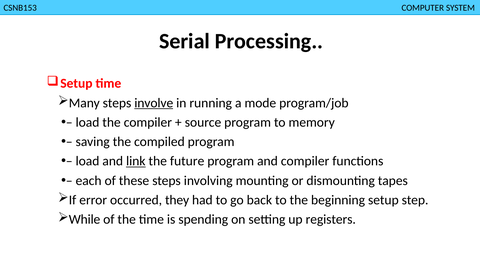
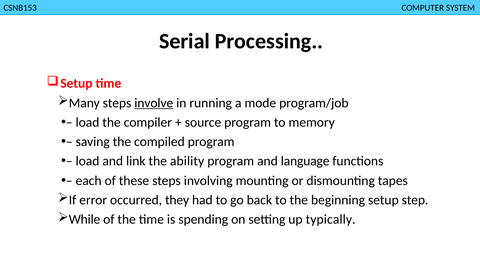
link underline: present -> none
future: future -> ability
and compiler: compiler -> language
registers: registers -> typically
